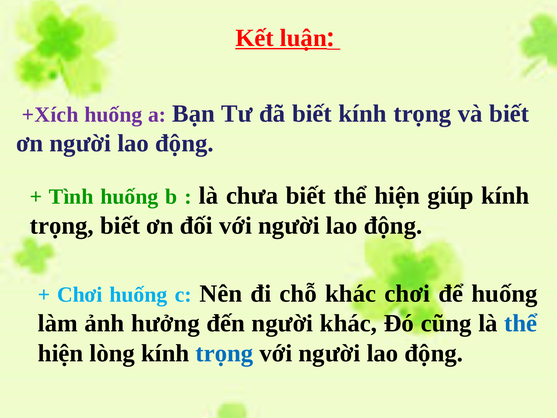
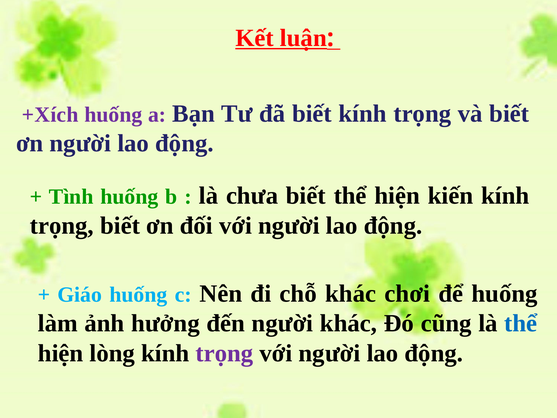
giúp: giúp -> kiến
Chơi at (80, 295): Chơi -> Giáo
trọng at (224, 353) colour: blue -> purple
